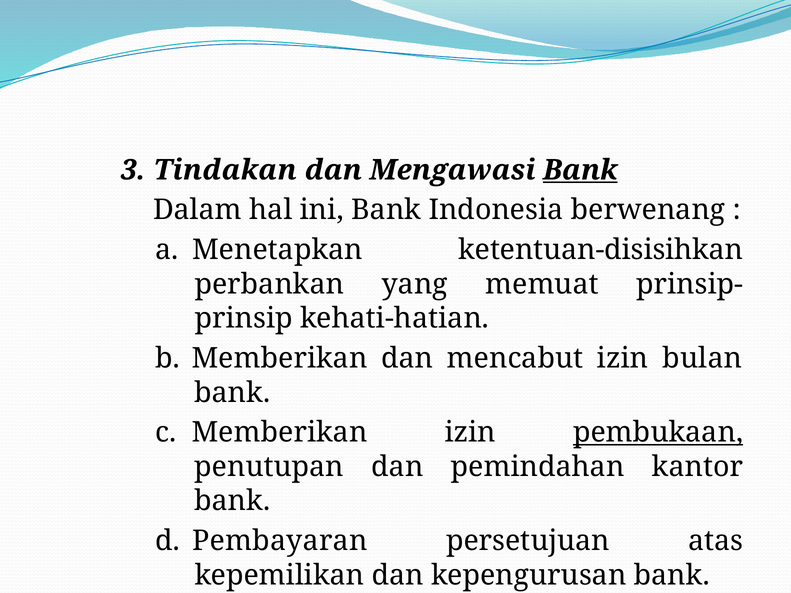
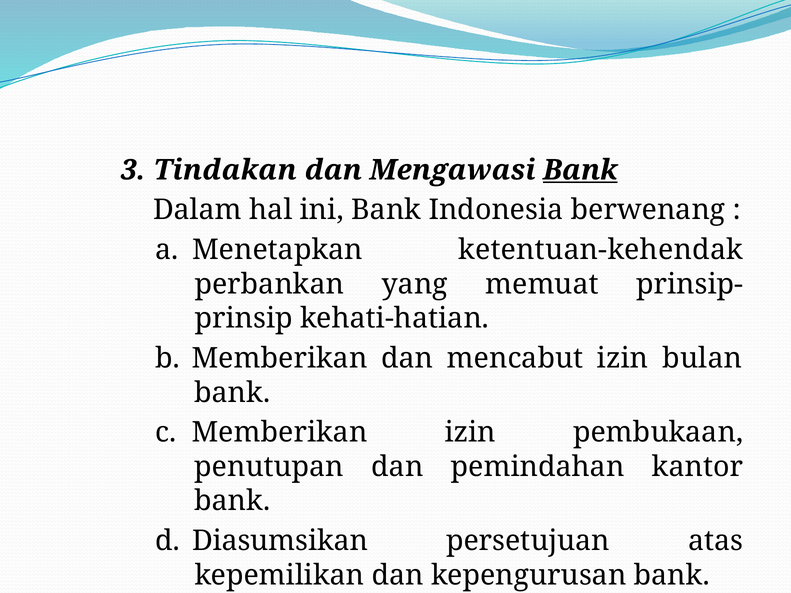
ketentuan-disisihkan: ketentuan-disisihkan -> ketentuan-kehendak
pembukaan underline: present -> none
Pembayaran: Pembayaran -> Diasumsikan
